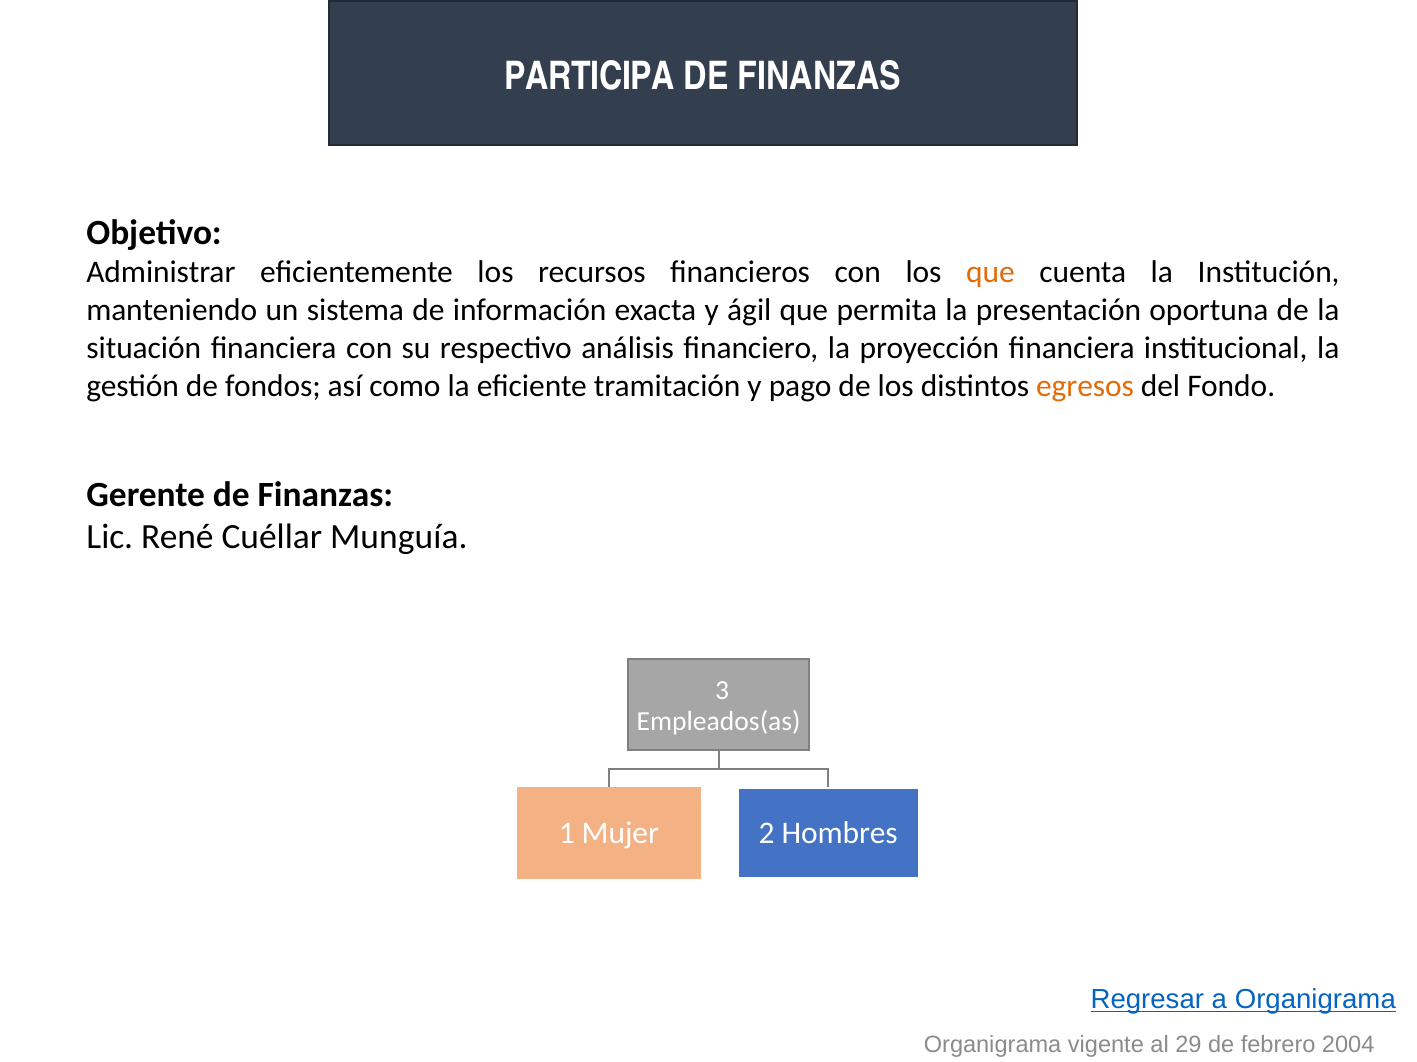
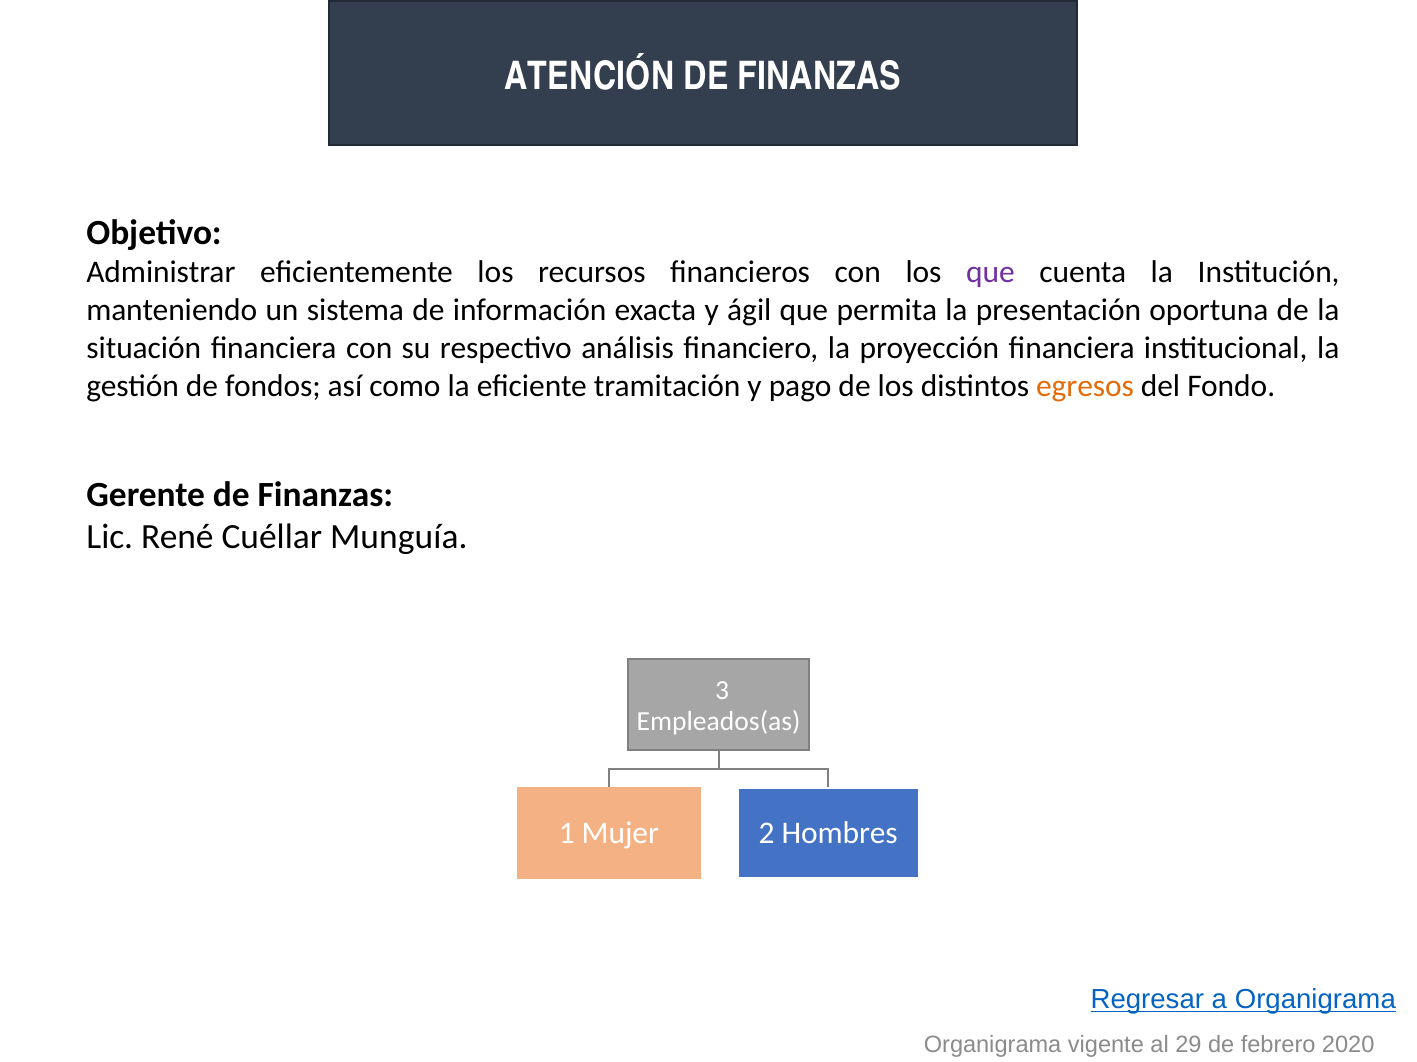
PARTICIPA: PARTICIPA -> ATENCIÓN
que at (990, 273) colour: orange -> purple
2004: 2004 -> 2020
